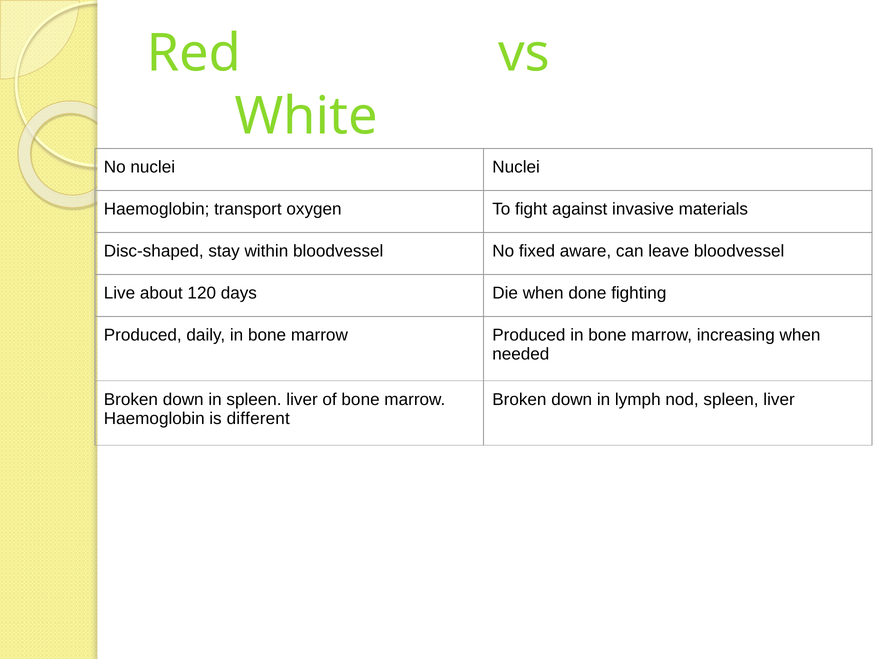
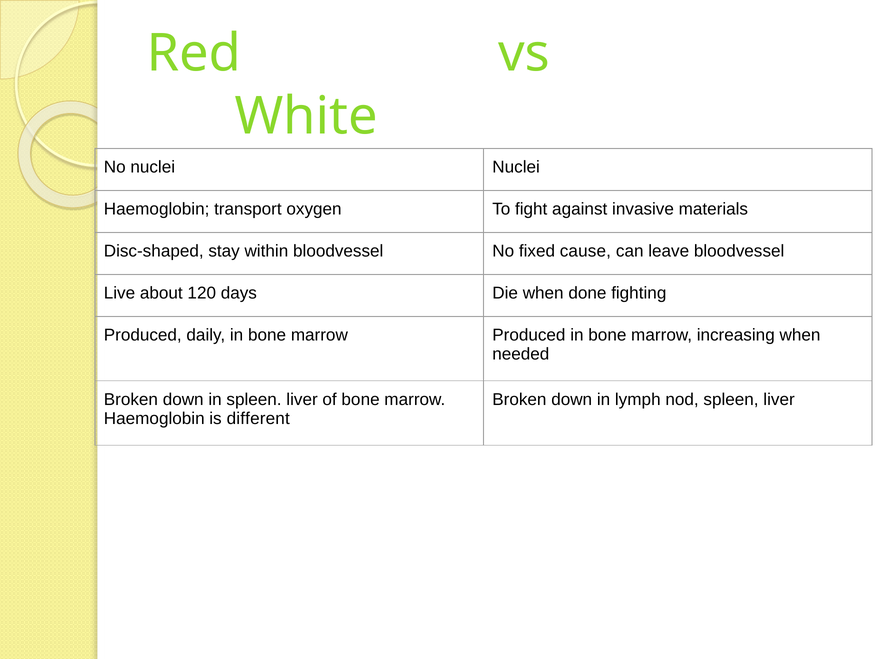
aware: aware -> cause
